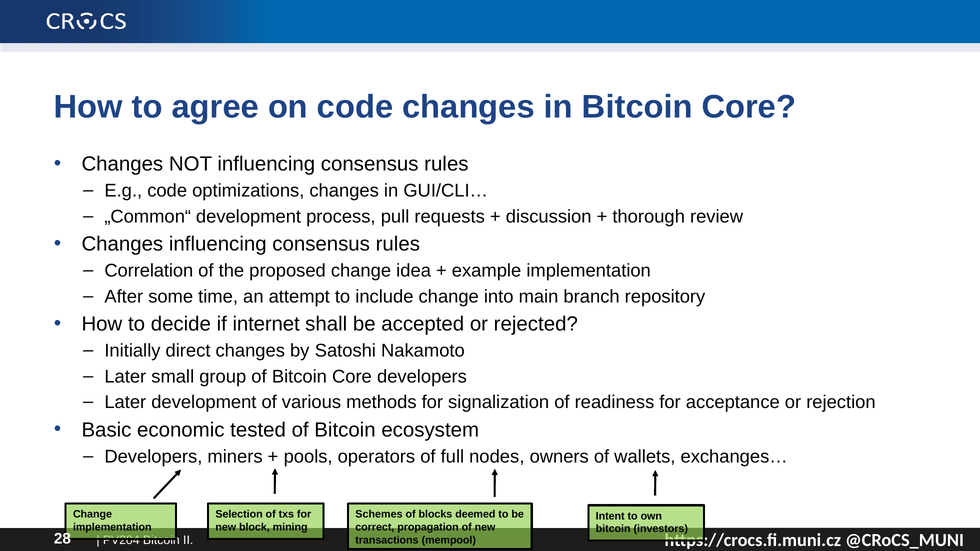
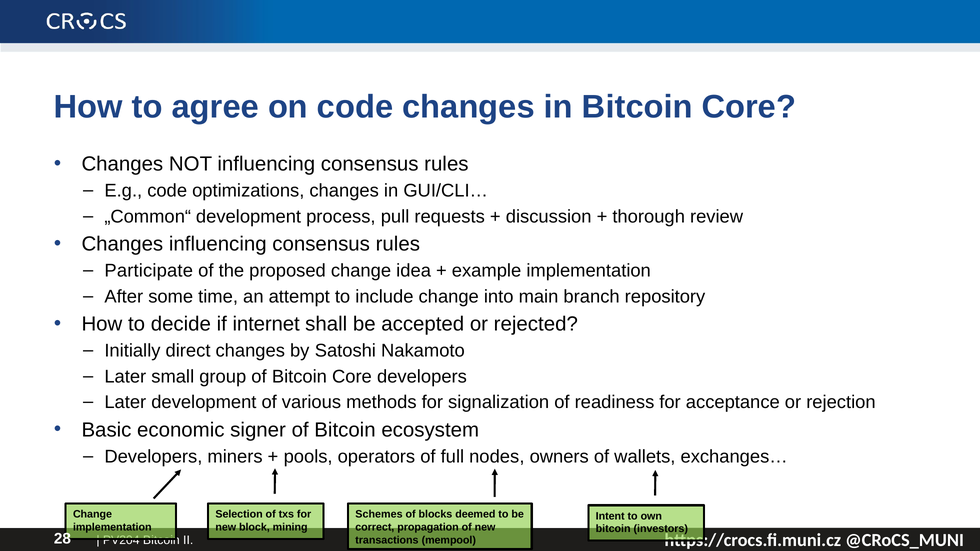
Correlation: Correlation -> Participate
tested: tested -> signer
